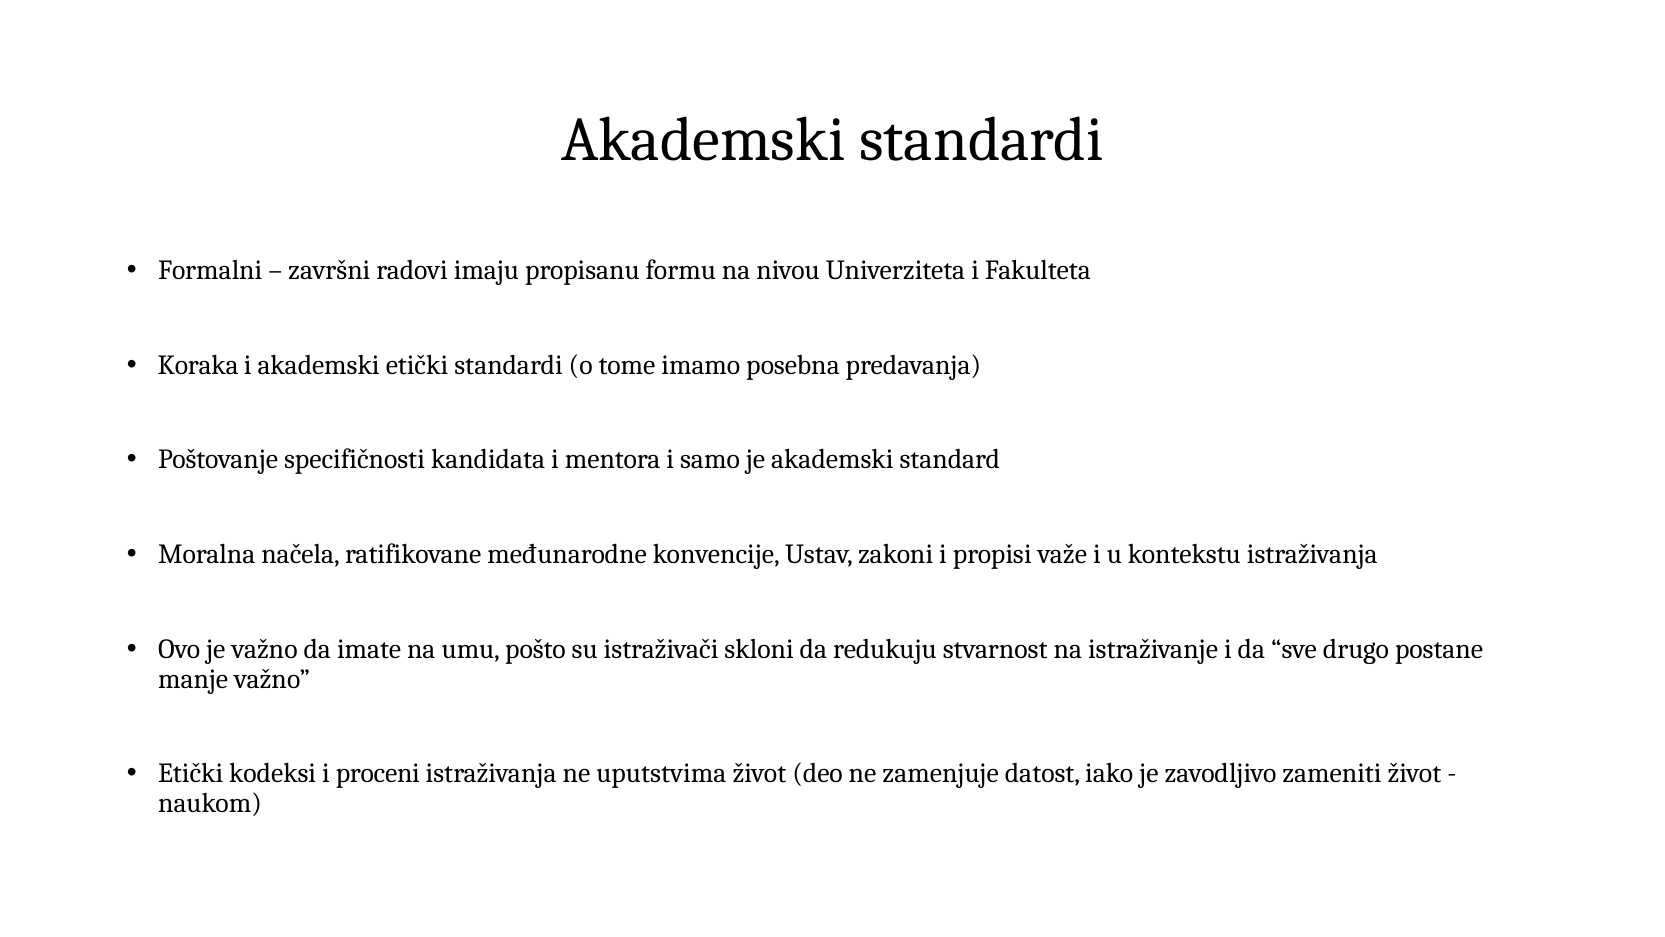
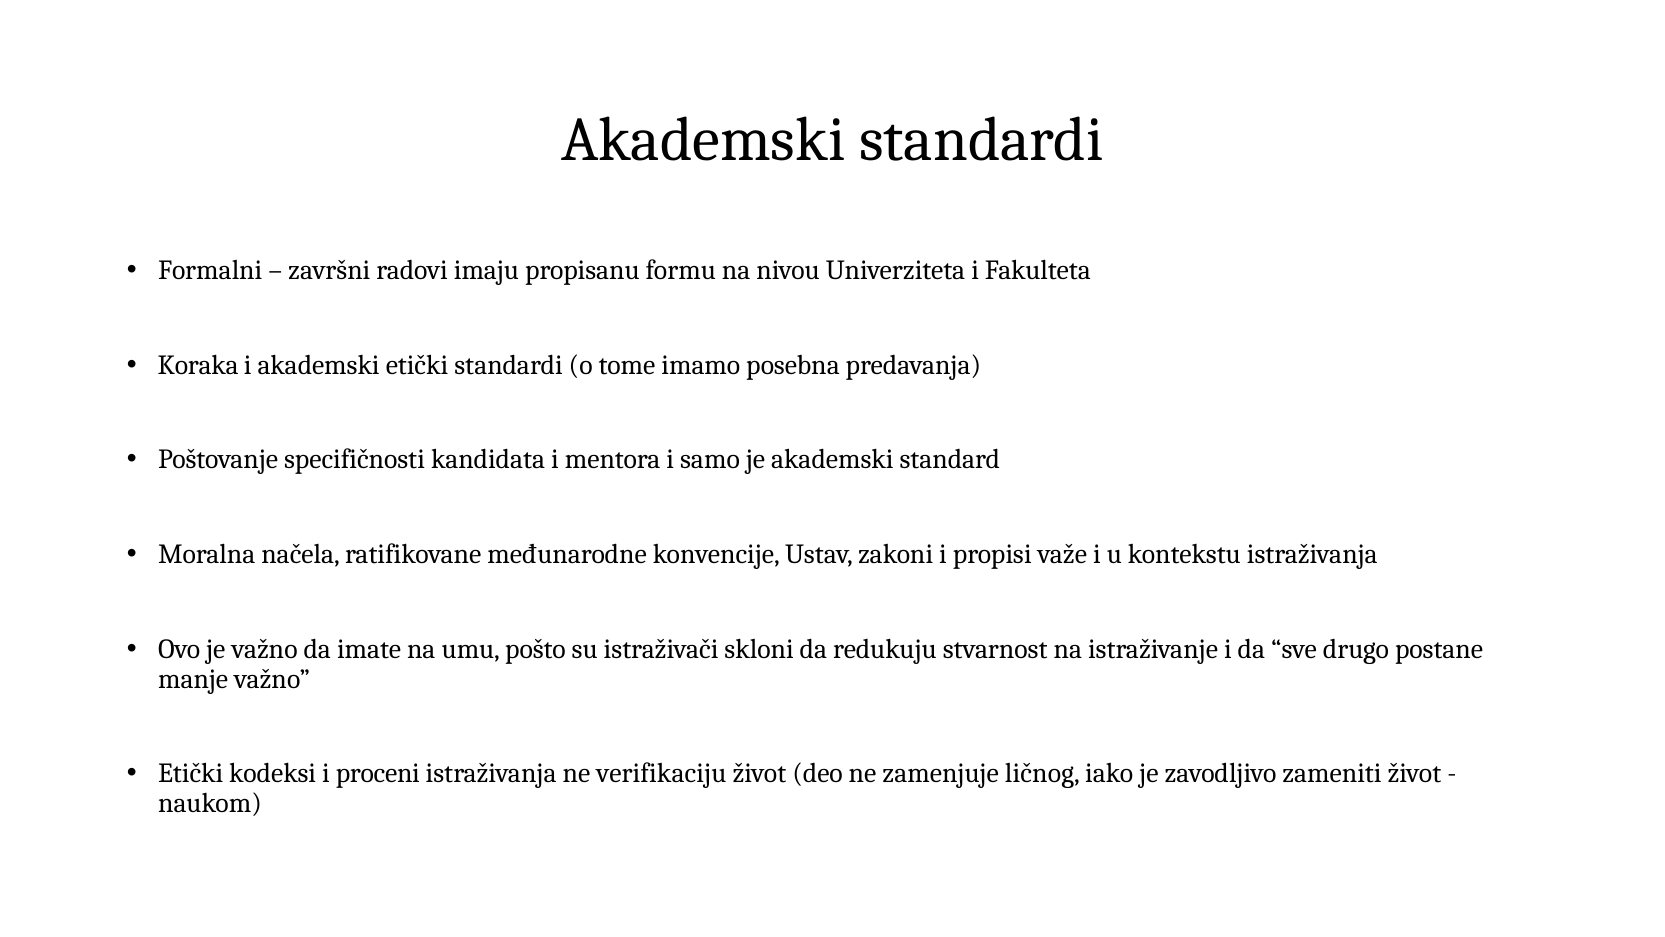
uputstvima: uputstvima -> verifikaciju
datost: datost -> ličnog
